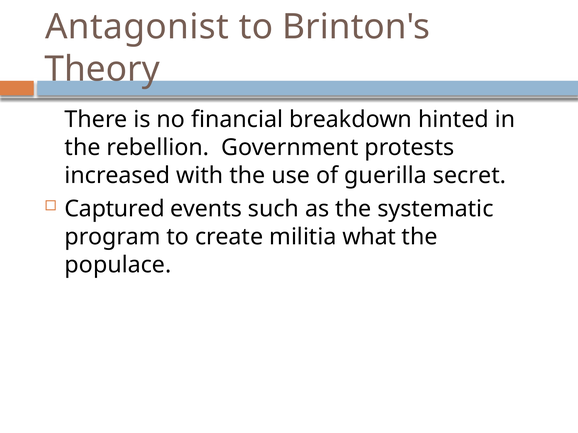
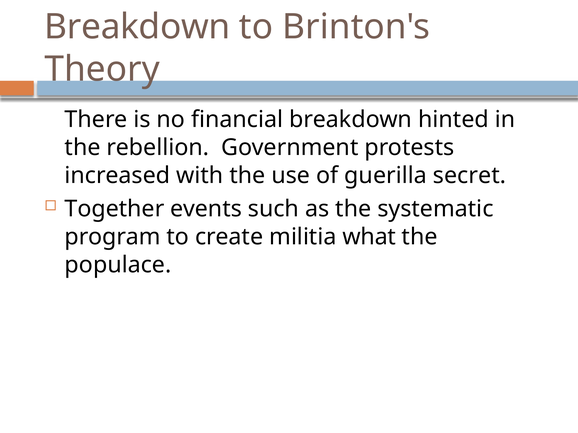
Antagonist at (137, 27): Antagonist -> Breakdown
Captured: Captured -> Together
